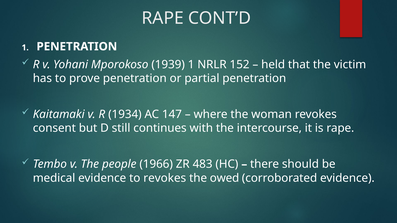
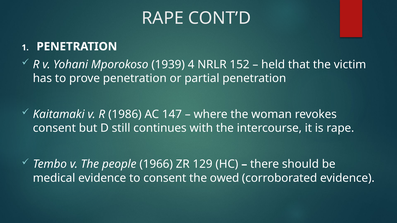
1939 1: 1 -> 4
1934: 1934 -> 1986
483: 483 -> 129
to revokes: revokes -> consent
